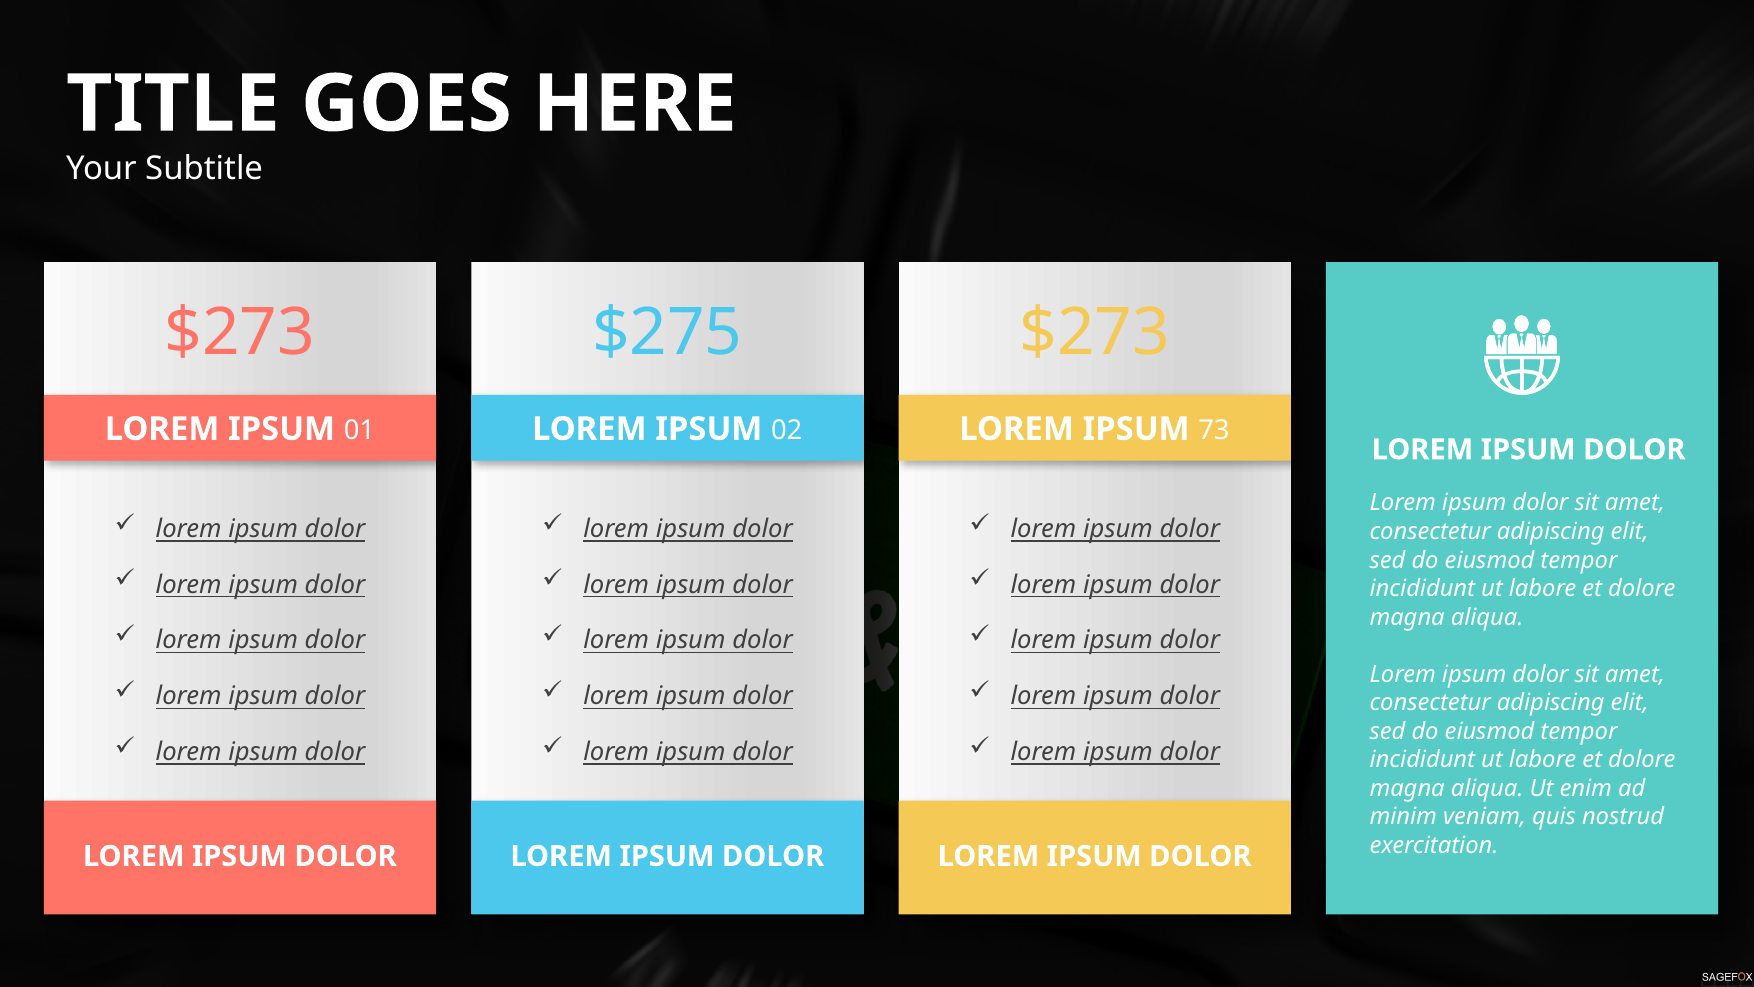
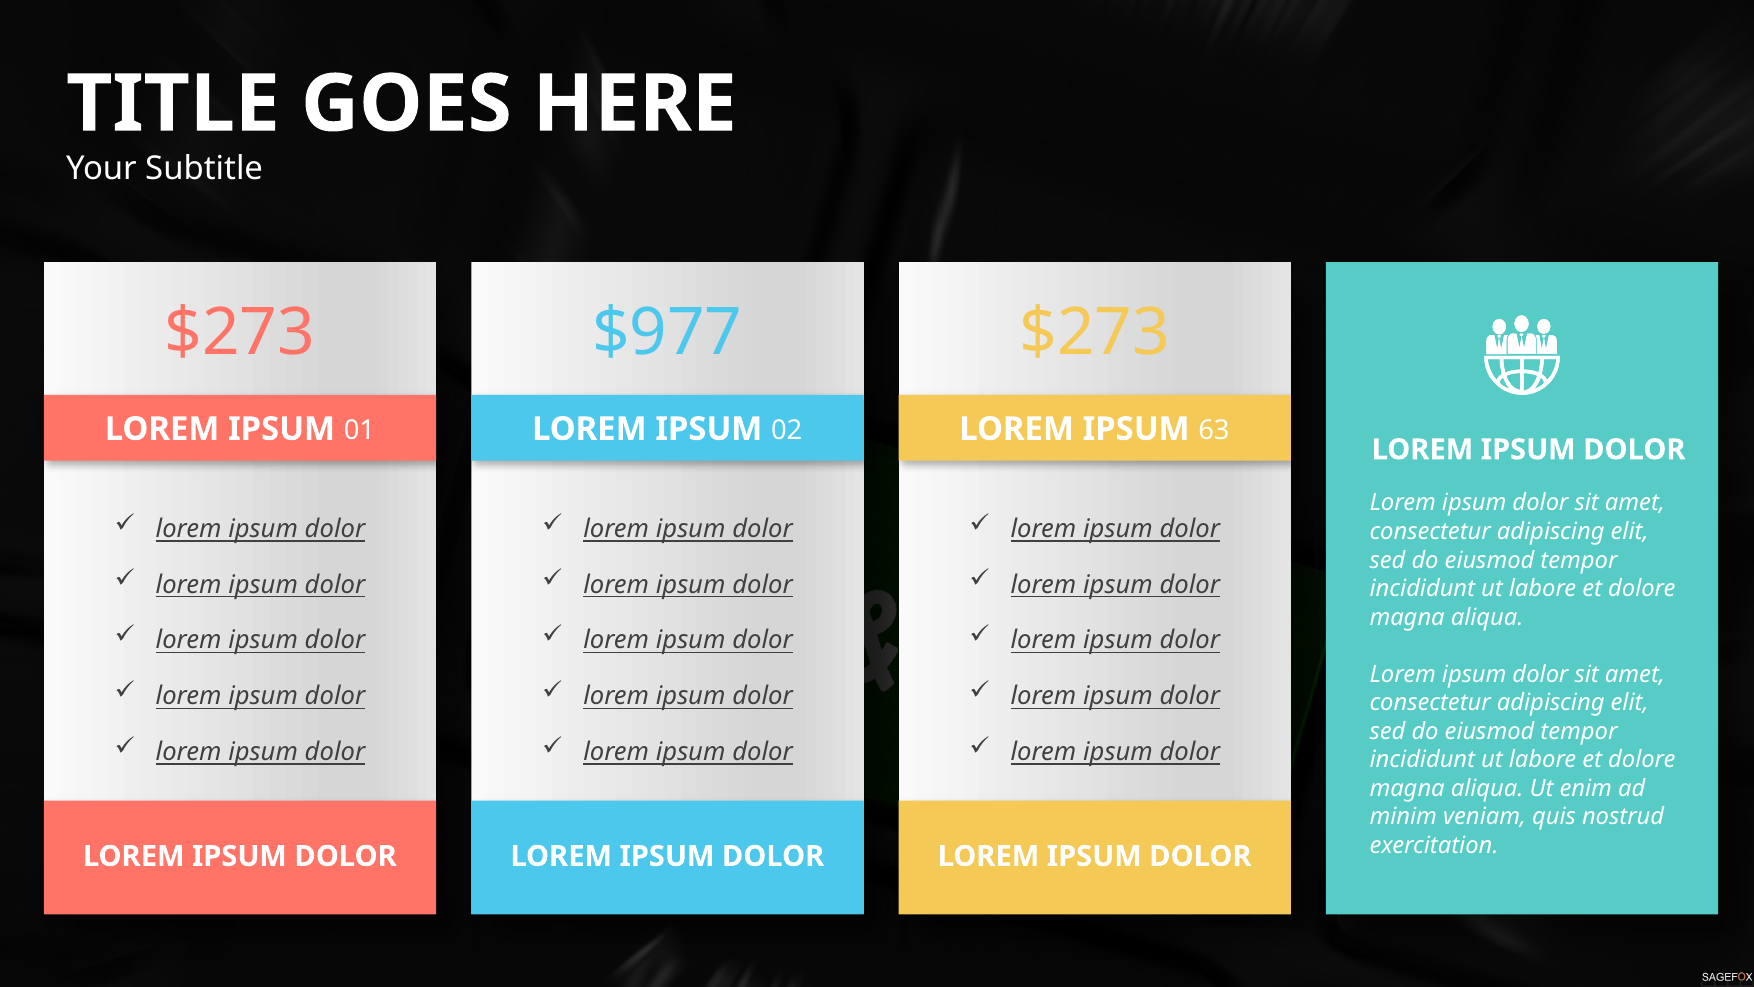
$275: $275 -> $977
73: 73 -> 63
